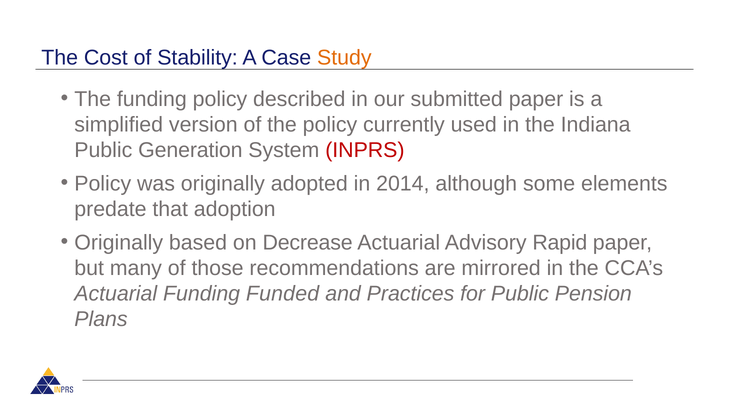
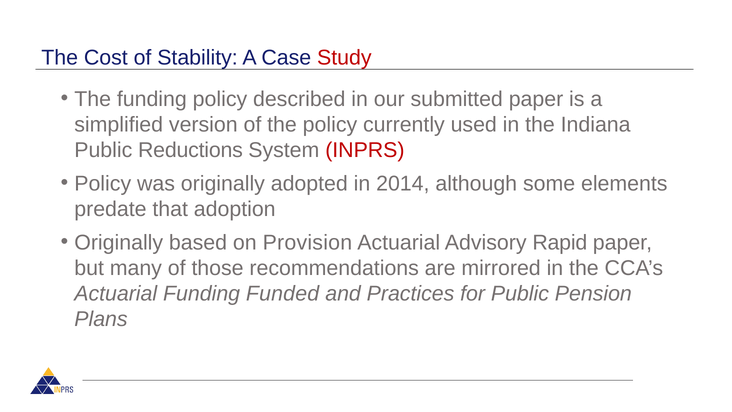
Study colour: orange -> red
Generation: Generation -> Reductions
Decrease: Decrease -> Provision
